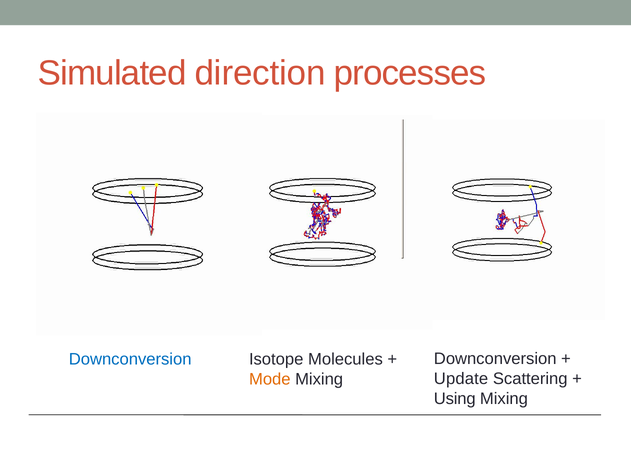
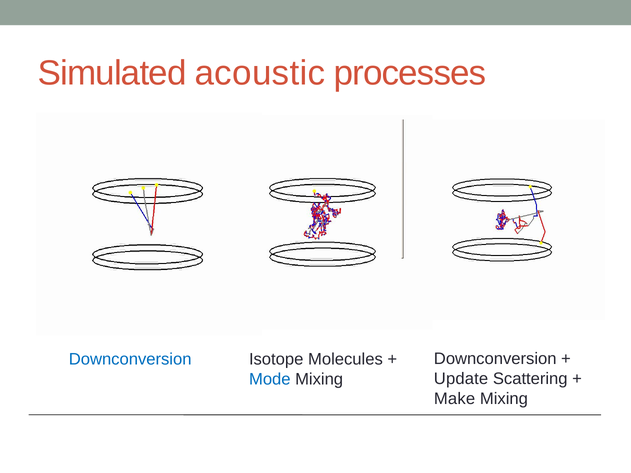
direction: direction -> acoustic
Mode colour: orange -> blue
Using: Using -> Make
